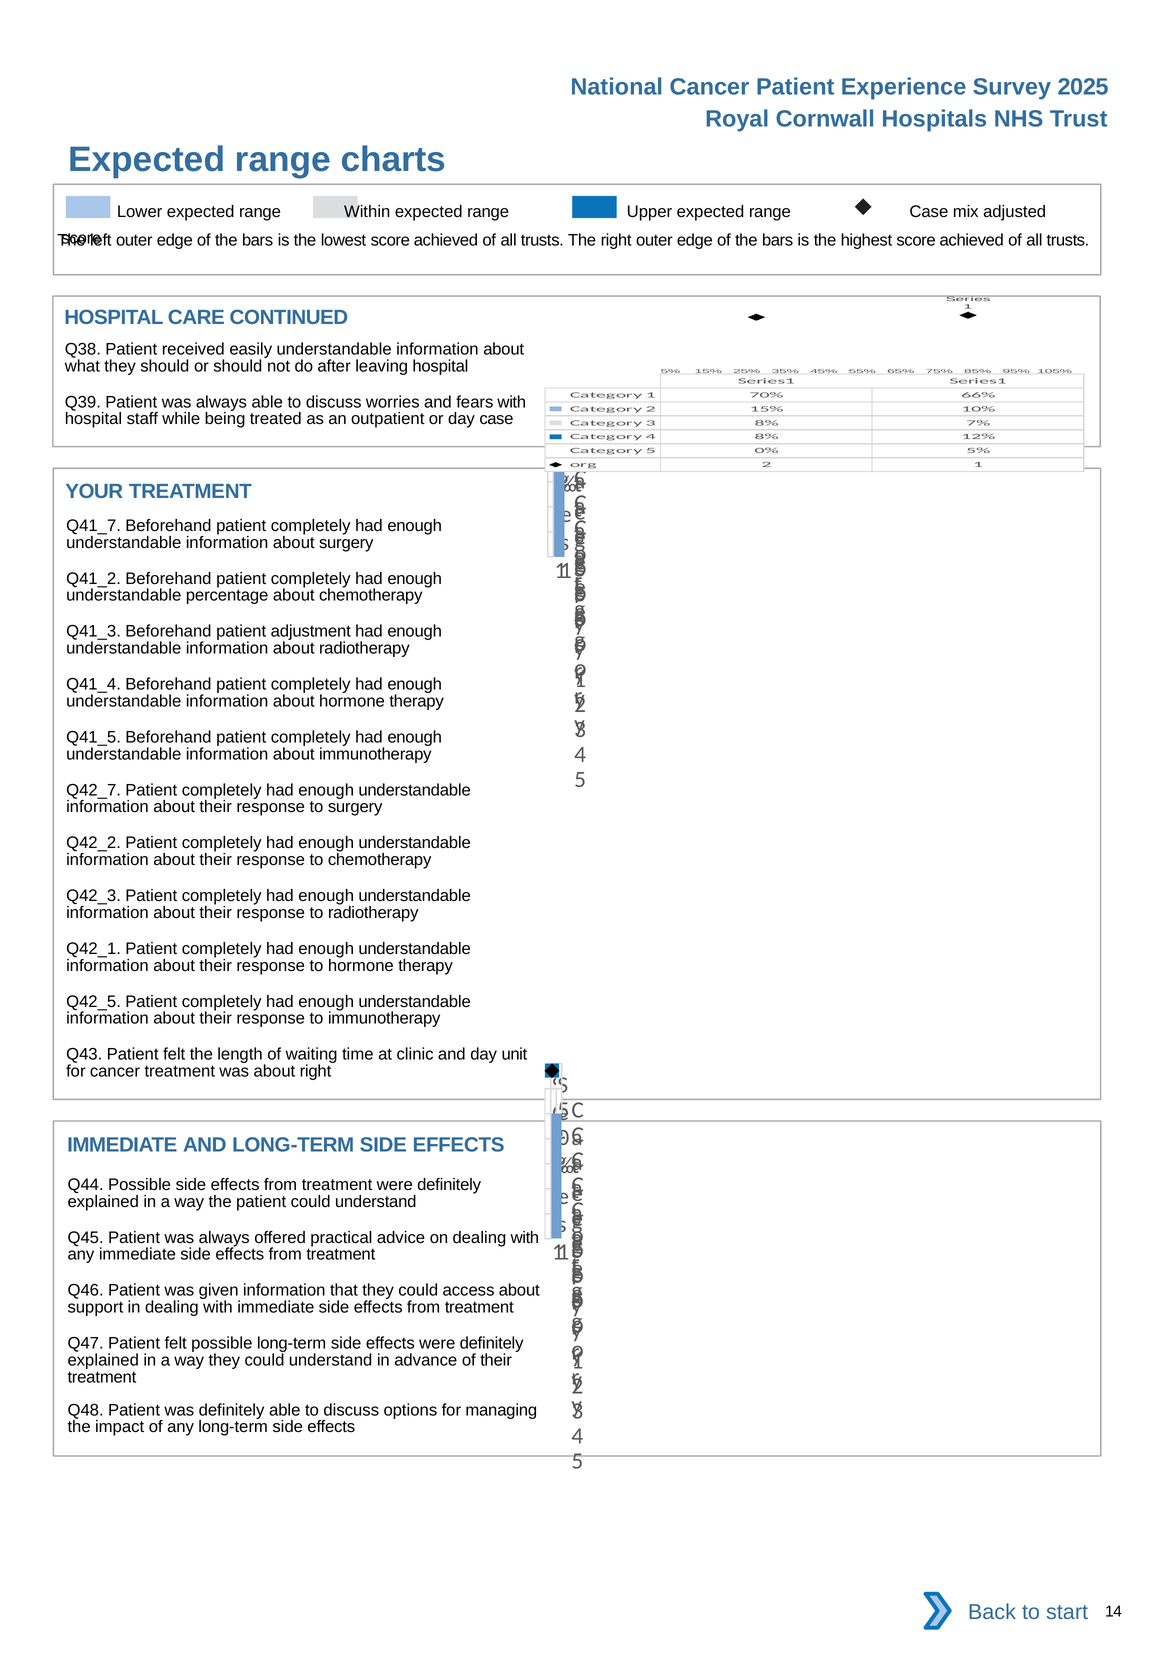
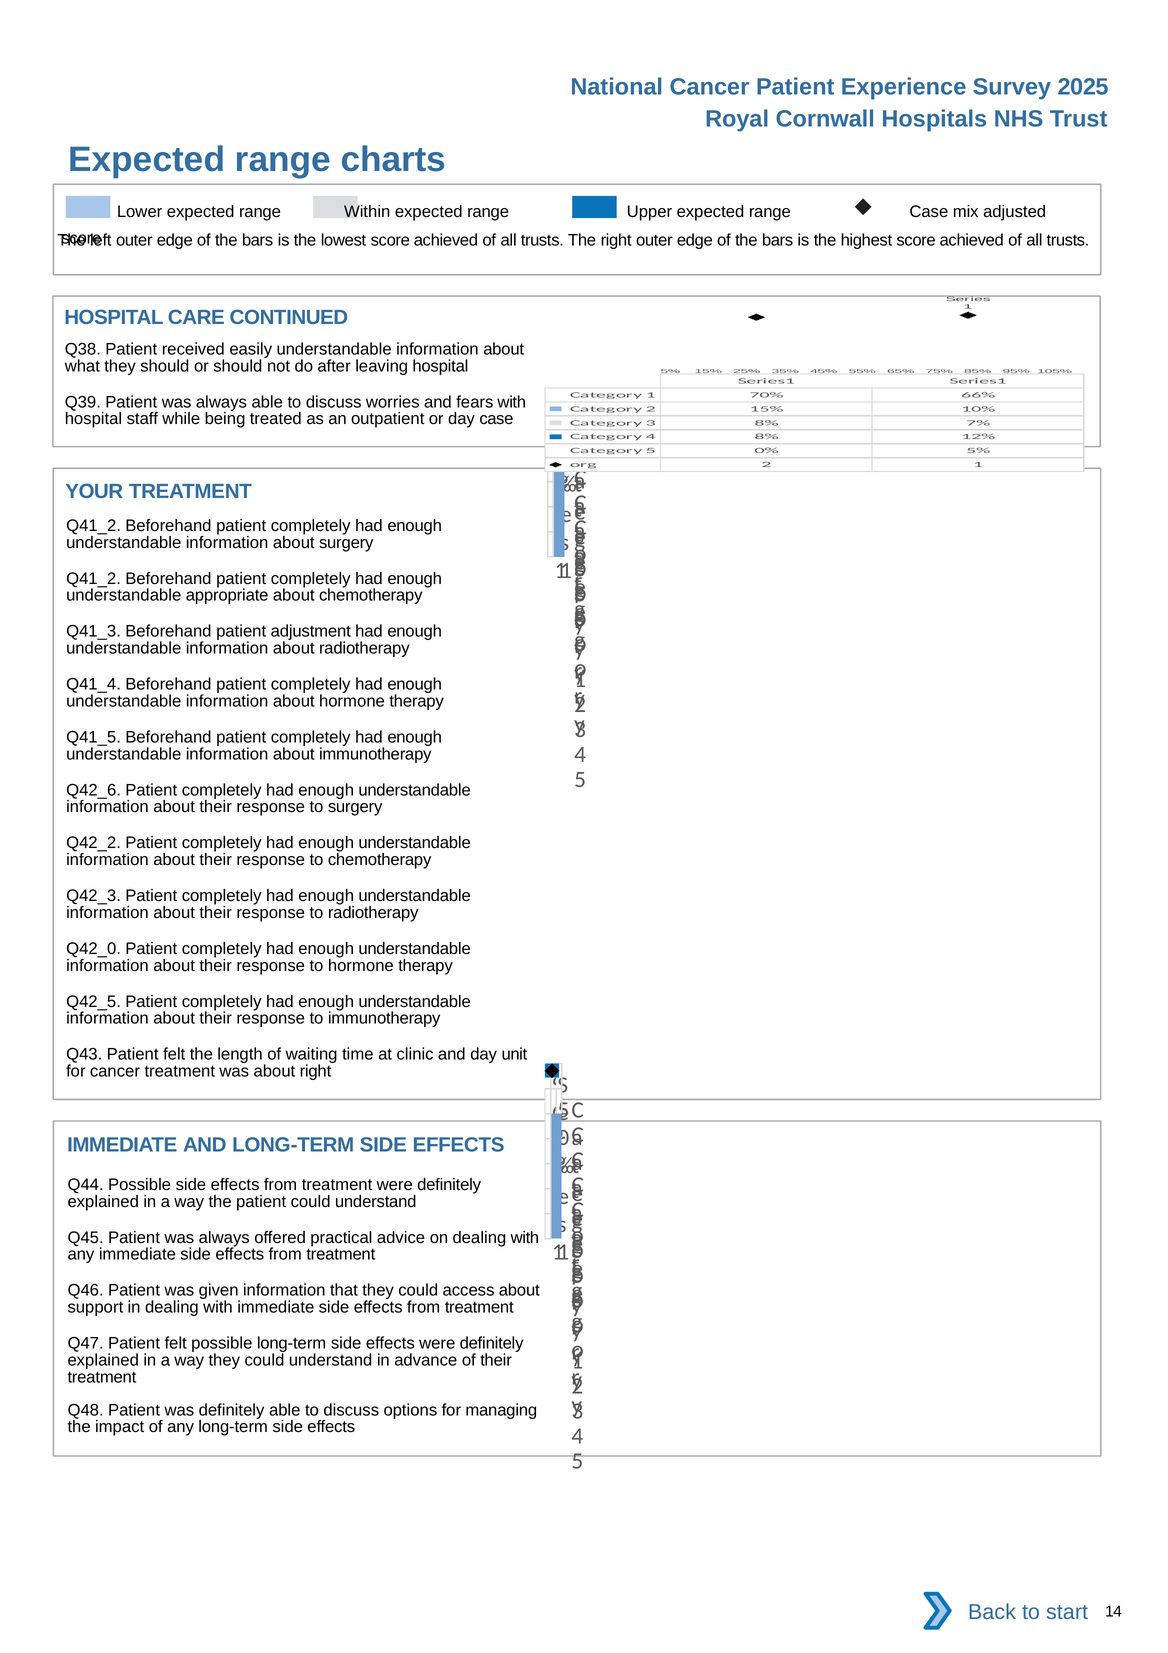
Q41_7 at (94, 526): Q41_7 -> Q41_2
percentage: percentage -> appropriate
Q42_7: Q42_7 -> Q42_6
Q42_1: Q42_1 -> Q42_0
